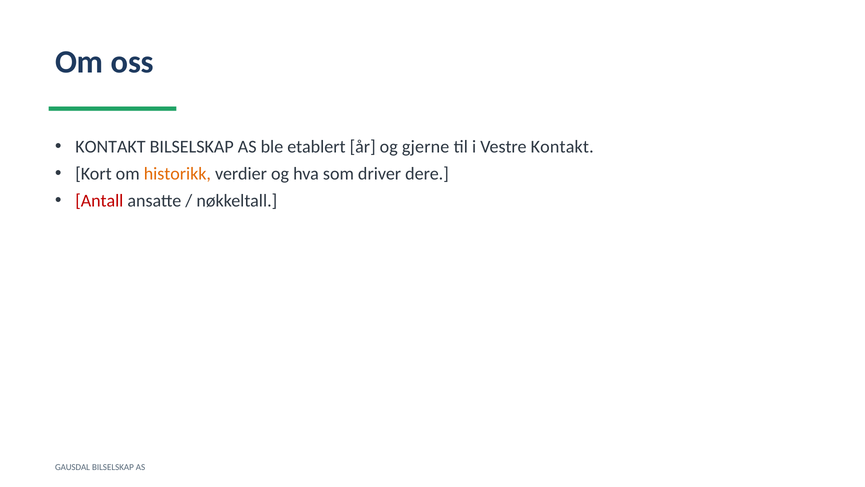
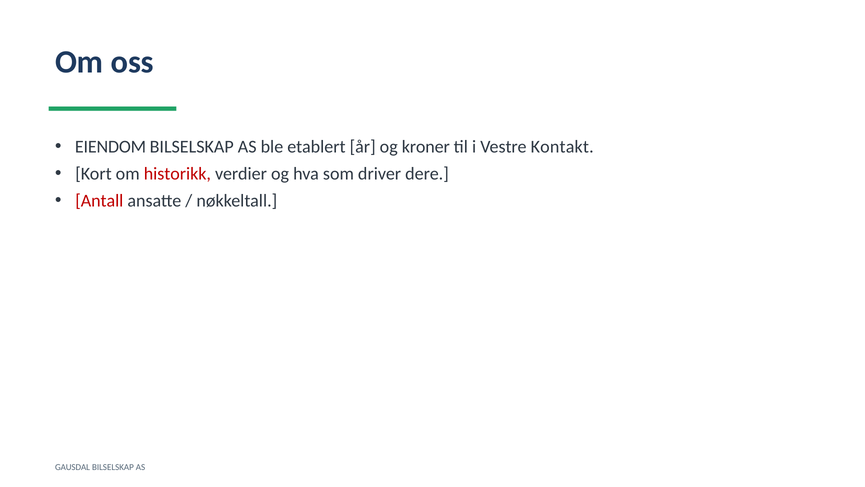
KONTAKT at (110, 147): KONTAKT -> EIENDOM
gjerne: gjerne -> kroner
historikk colour: orange -> red
